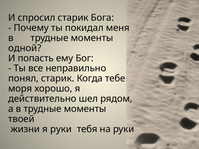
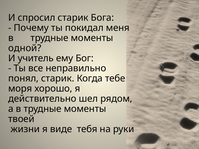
попасть: попасть -> учитель
я руки: руки -> виде
